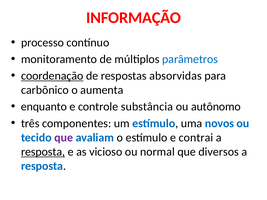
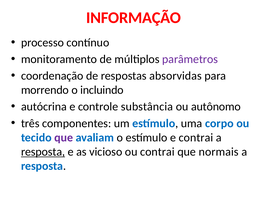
parâmetros colour: blue -> purple
coordenação underline: present -> none
carbônico: carbônico -> morrendo
aumenta: aumenta -> incluindo
enquanto: enquanto -> autócrina
novos: novos -> corpo
ou normal: normal -> contrai
diversos: diversos -> normais
